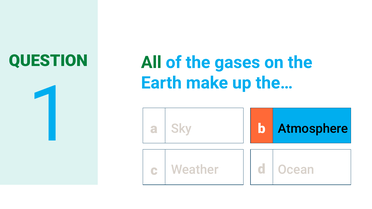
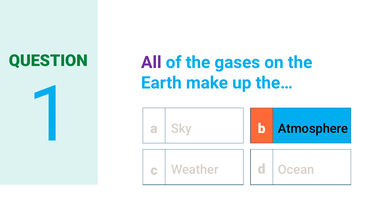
All colour: green -> purple
